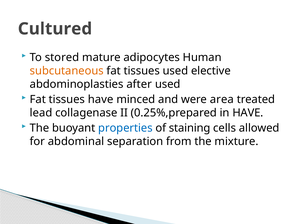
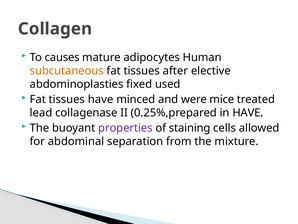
Cultured: Cultured -> Collagen
stored: stored -> causes
tissues used: used -> after
after: after -> fixed
area: area -> mice
properties colour: blue -> purple
